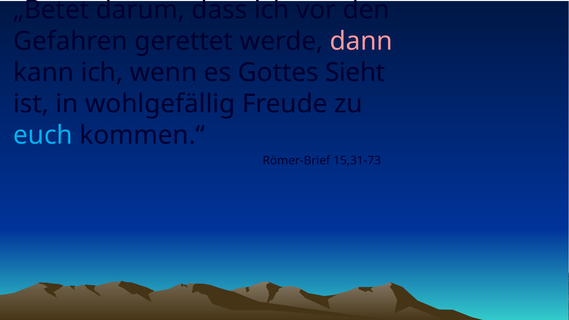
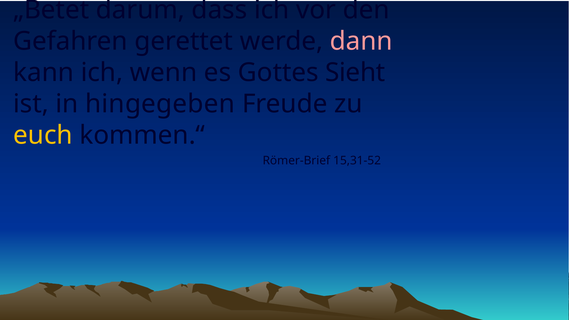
wohlgefällig: wohlgefällig -> hingegeben
euch colour: light blue -> yellow
15,31-73: 15,31-73 -> 15,31-52
